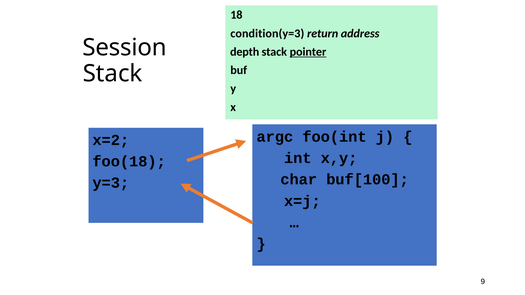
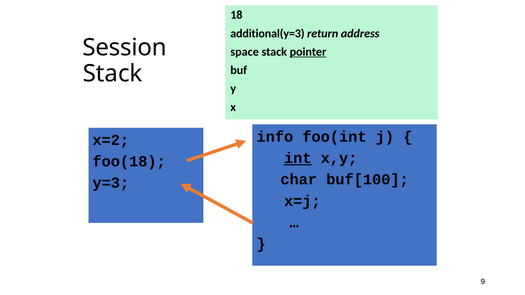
condition(y=3: condition(y=3 -> additional(y=3
depth: depth -> space
argc: argc -> info
int underline: none -> present
